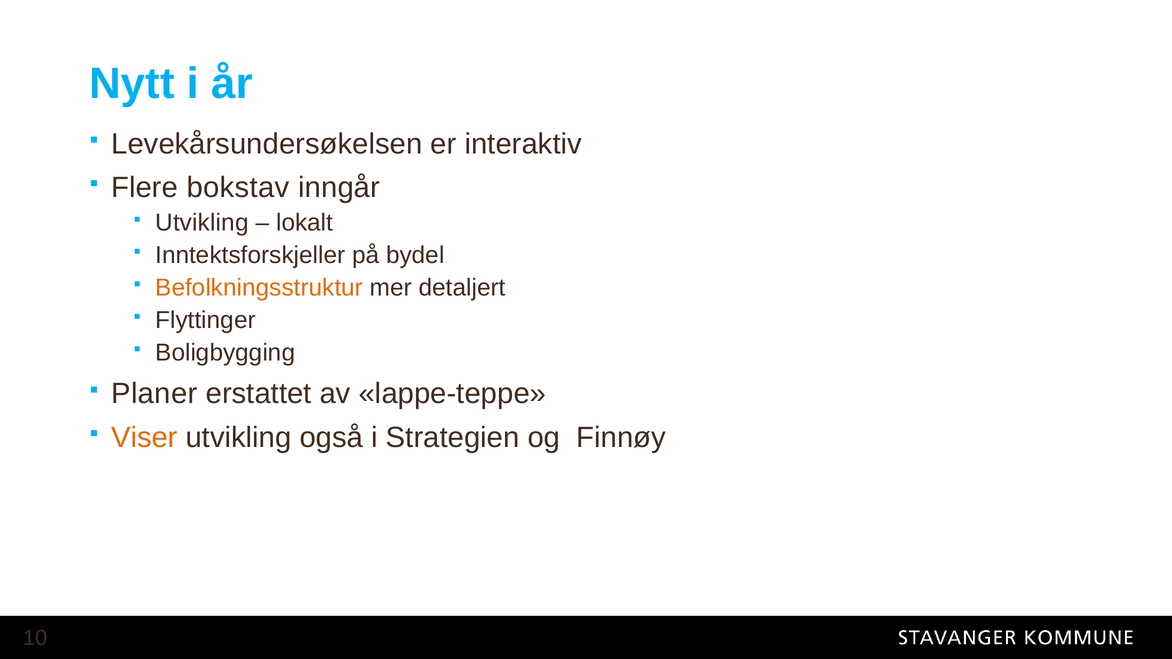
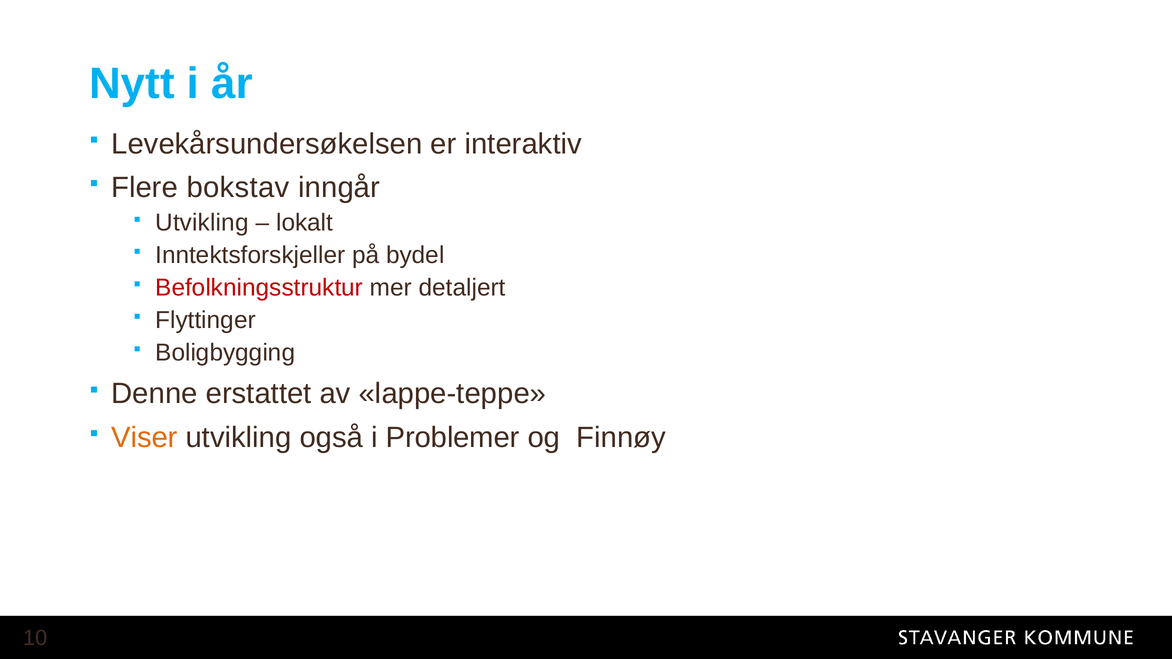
Befolkningsstruktur colour: orange -> red
Planer: Planer -> Denne
Strategien: Strategien -> Problemer
